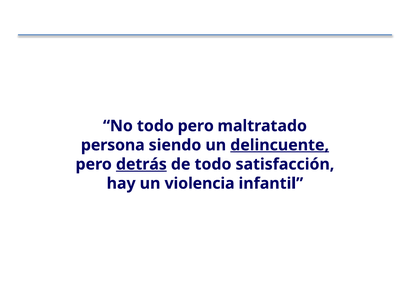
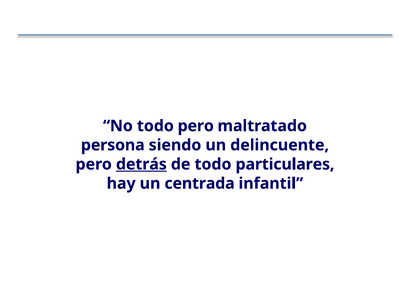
delincuente underline: present -> none
satisfacción: satisfacción -> particulares
violencia: violencia -> centrada
